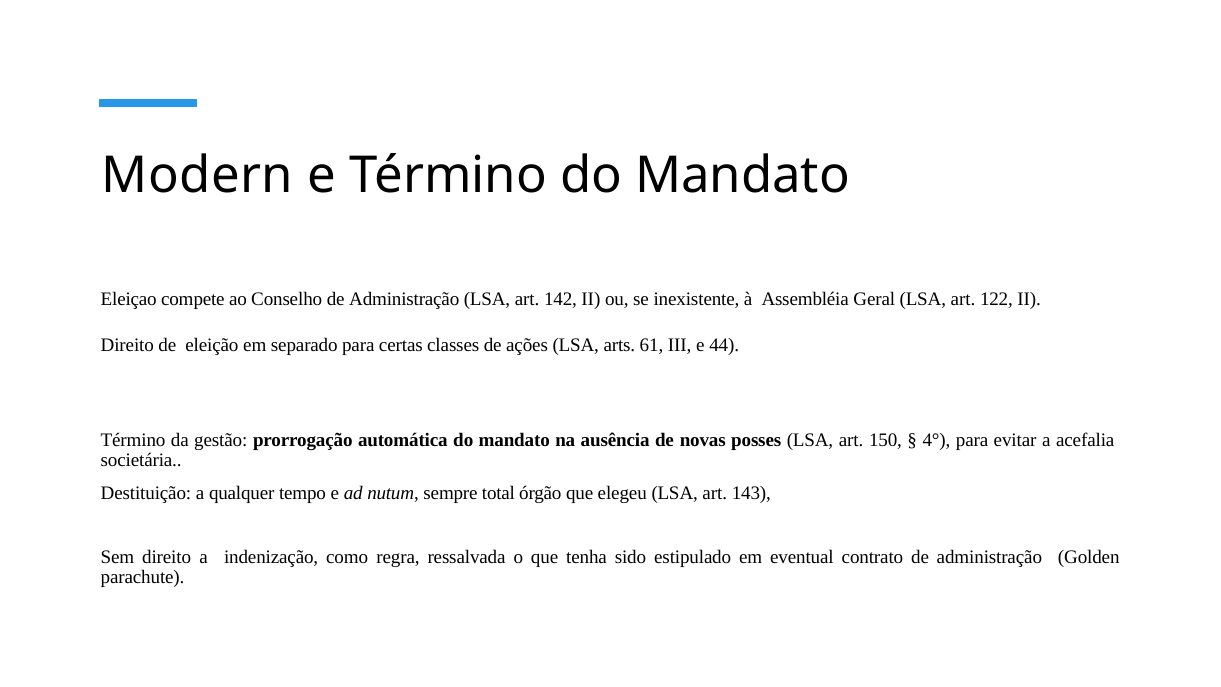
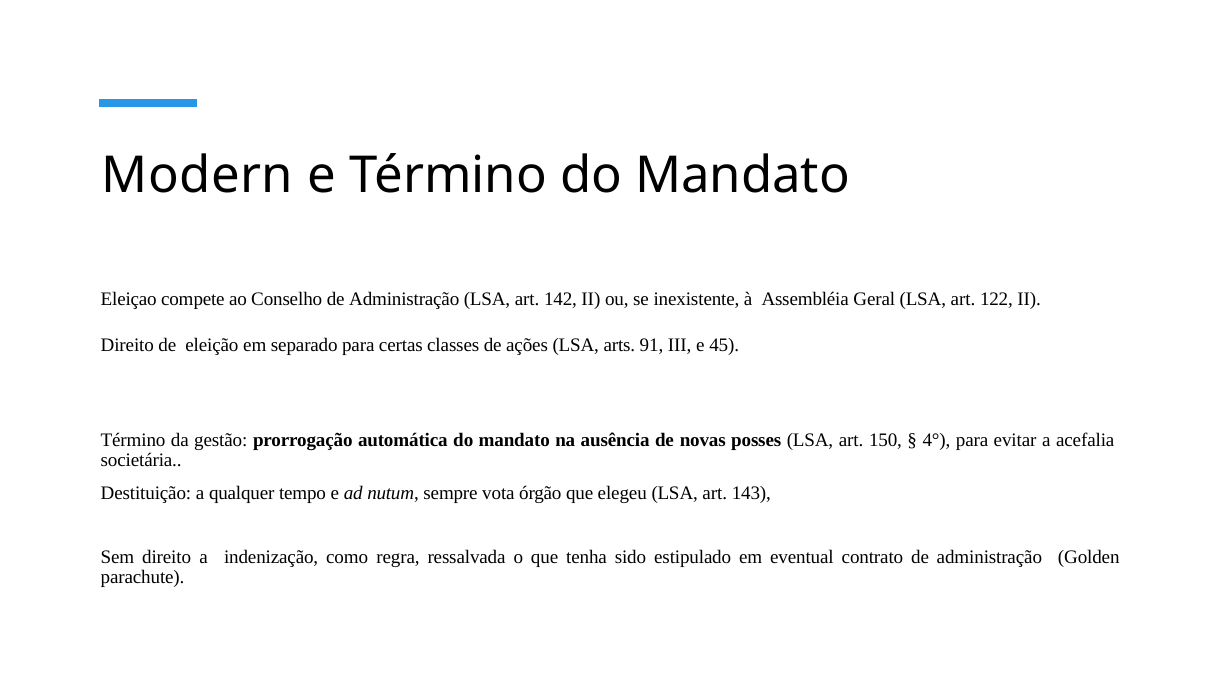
61: 61 -> 91
44: 44 -> 45
total: total -> vota
